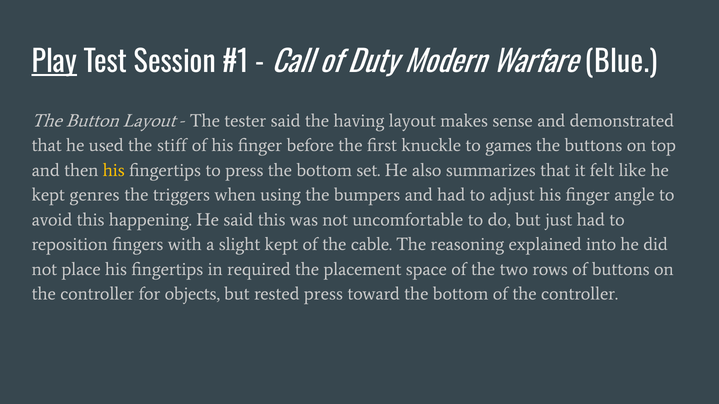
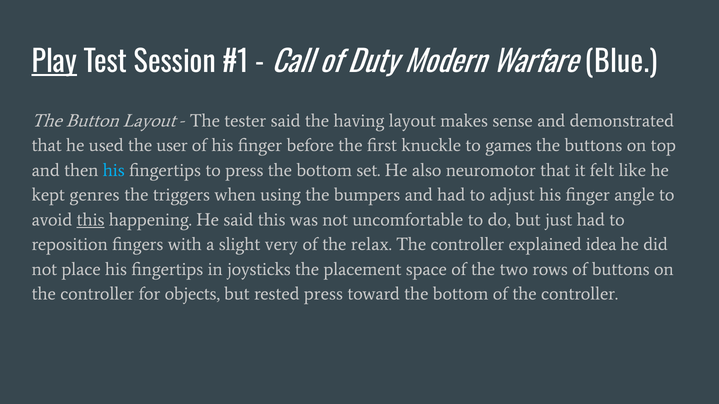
stiff: stiff -> user
his at (114, 170) colour: yellow -> light blue
summarizes: summarizes -> neuromotor
this at (91, 220) underline: none -> present
slight kept: kept -> very
cable: cable -> relax
reasoning at (467, 245): reasoning -> controller
into: into -> idea
required: required -> joysticks
